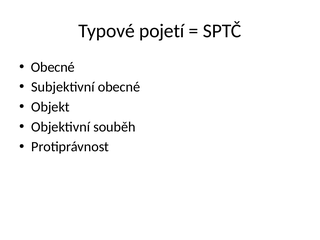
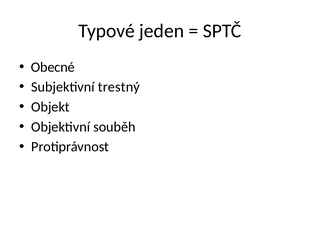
pojetí: pojetí -> jeden
Subjektivní obecné: obecné -> trestný
